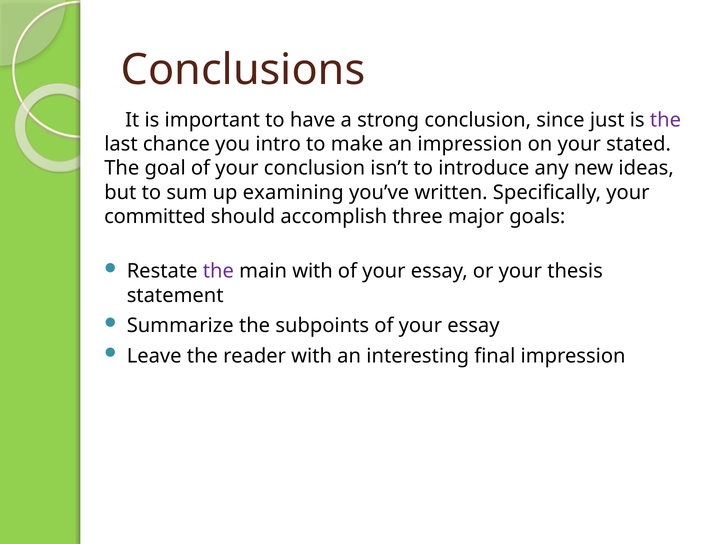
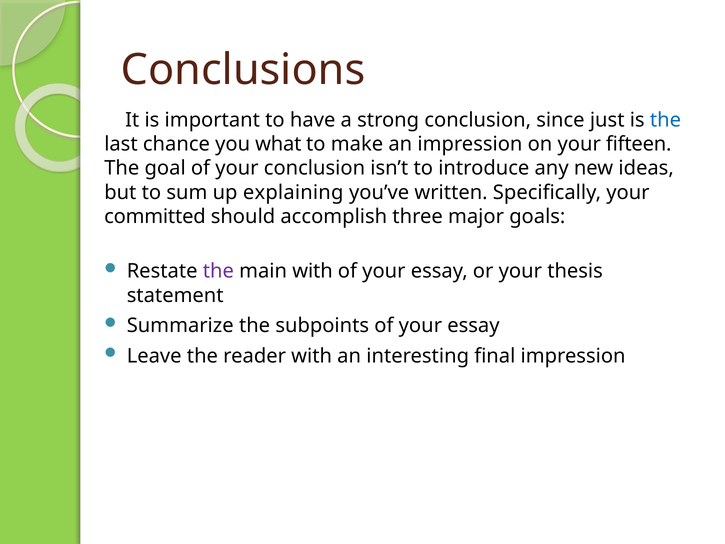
the at (665, 120) colour: purple -> blue
intro: intro -> what
stated: stated -> fifteen
examining: examining -> explaining
